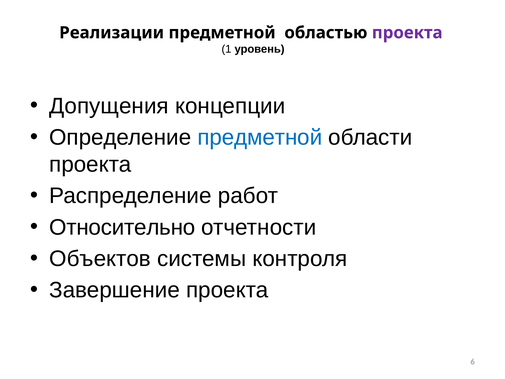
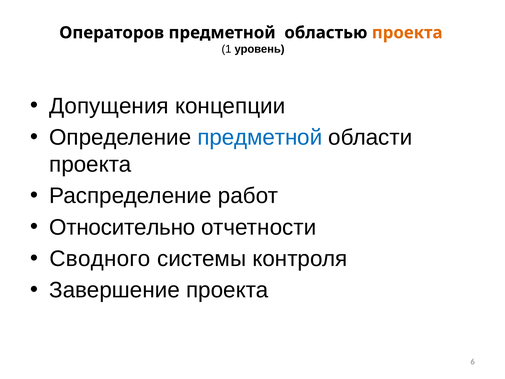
Реализации: Реализации -> Операторов
проекта at (407, 33) colour: purple -> orange
Объектов: Объектов -> Сводного
